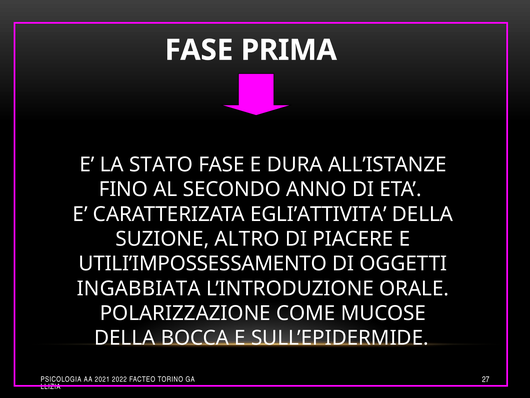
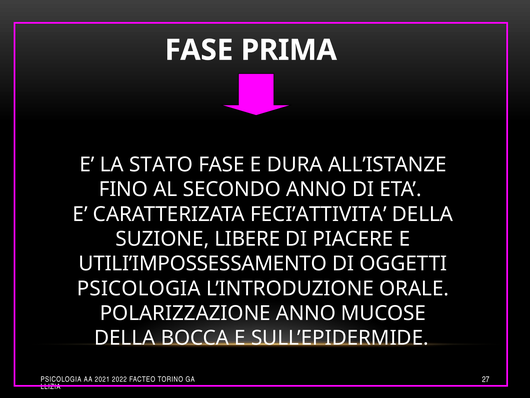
EGLI’ATTIVITA: EGLI’ATTIVITA -> FECI’ATTIVITA
ALTRO: ALTRO -> LIBERE
INGABBIATA at (139, 288): INGABBIATA -> PSICOLOGIA
POLARIZZAZIONE COME: COME -> ANNO
